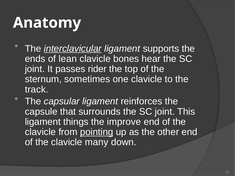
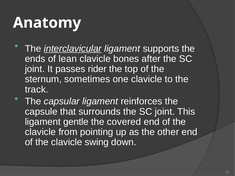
hear: hear -> after
things: things -> gentle
improve: improve -> covered
pointing underline: present -> none
many: many -> swing
